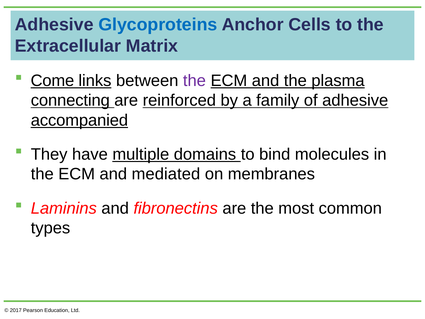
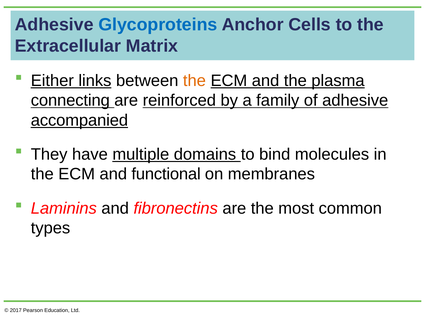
Come: Come -> Either
the at (194, 80) colour: purple -> orange
mediated: mediated -> functional
